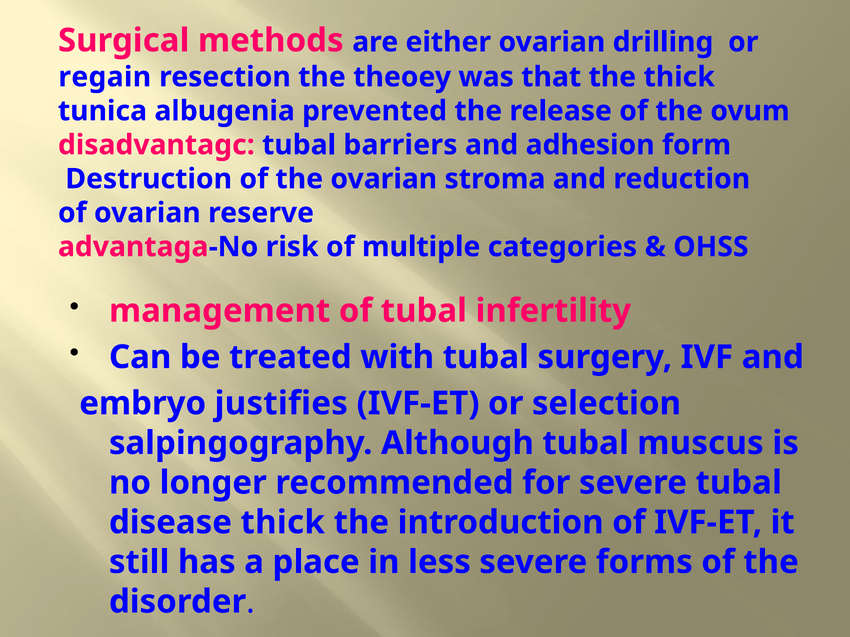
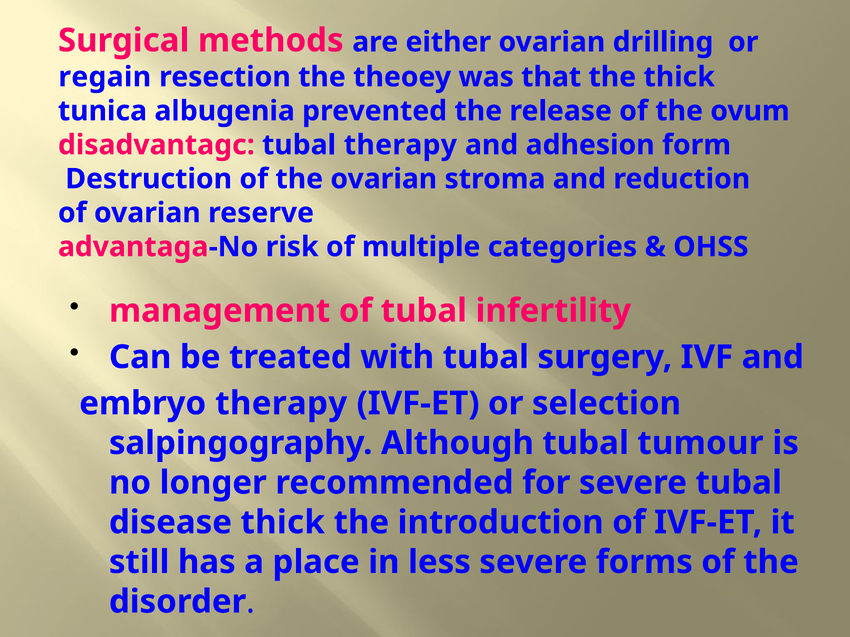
tubal barriers: barriers -> therapy
embryo justifies: justifies -> therapy
muscus: muscus -> tumour
